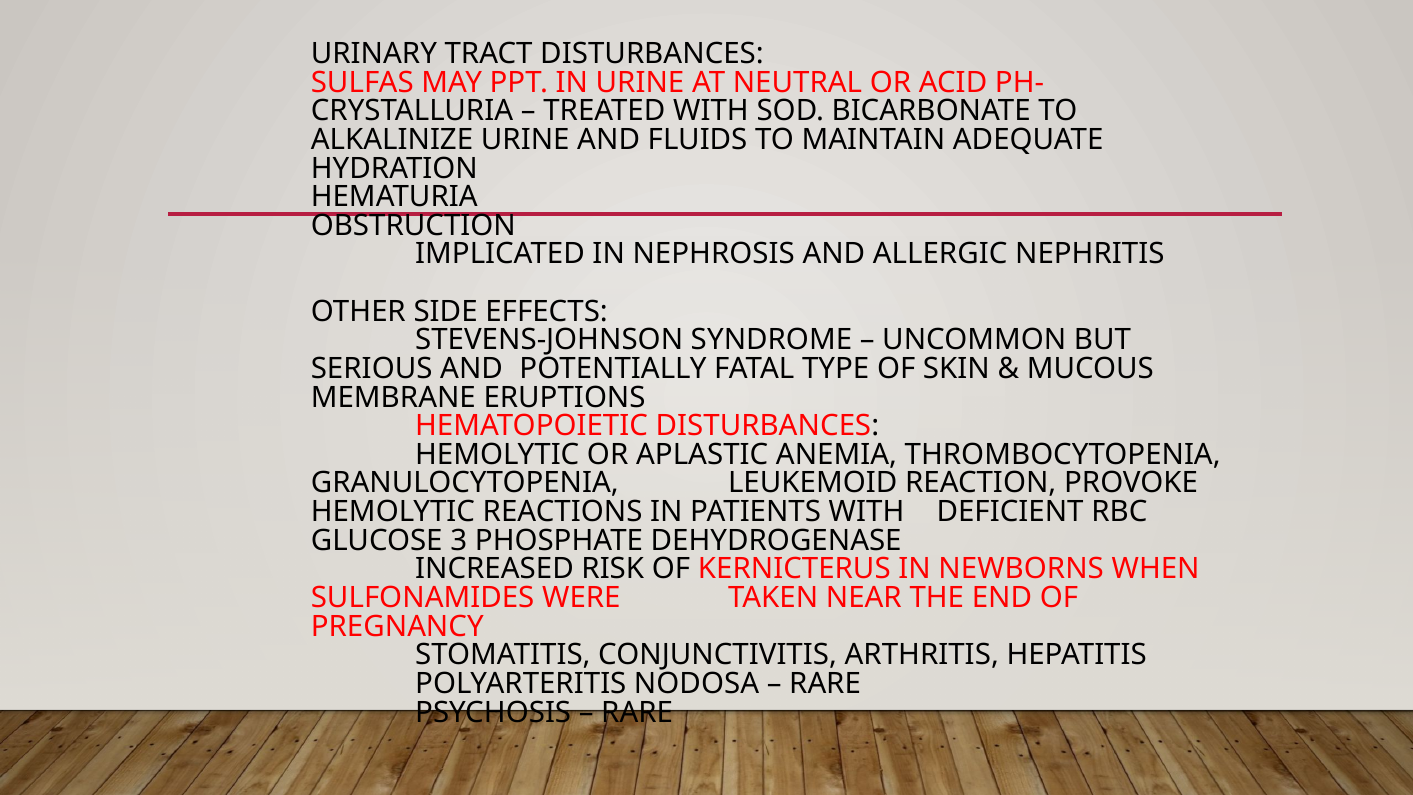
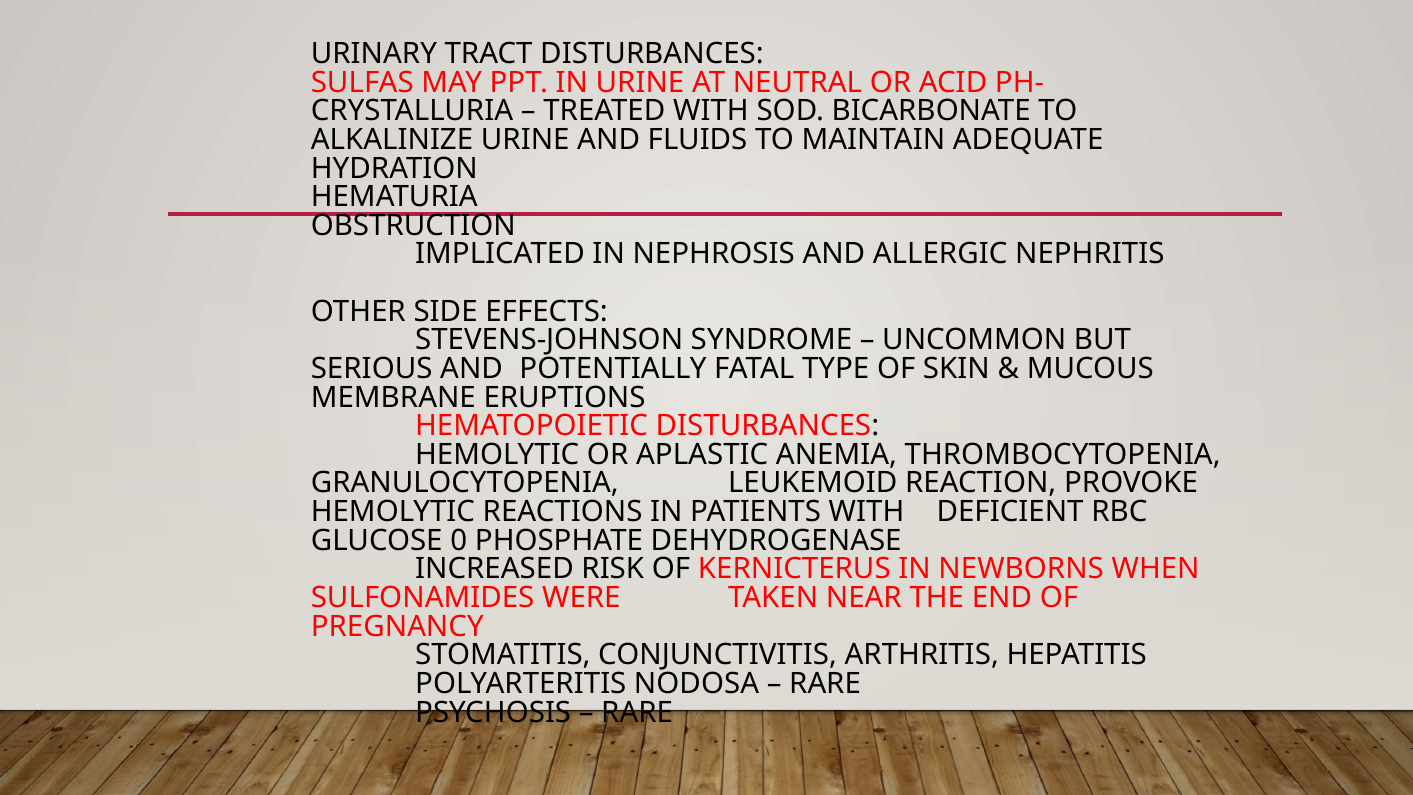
3: 3 -> 0
